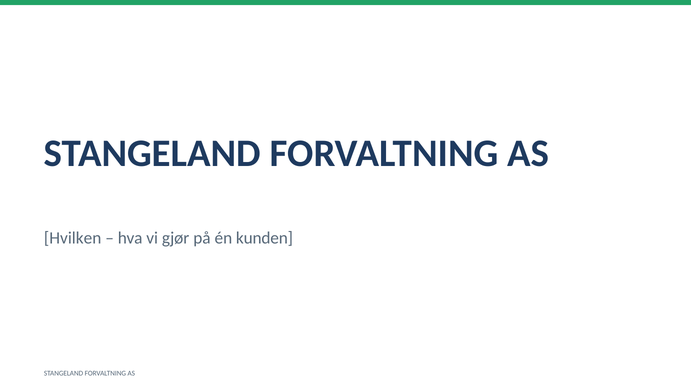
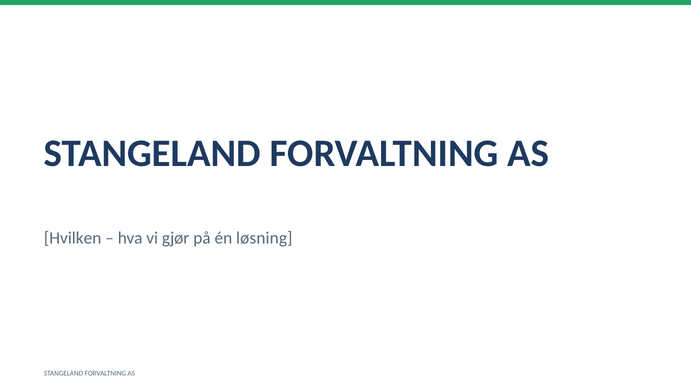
kunden: kunden -> løsning
